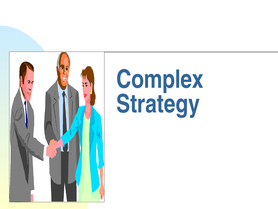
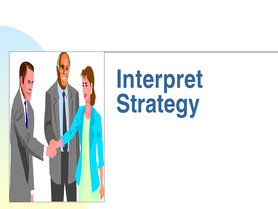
Complex: Complex -> Interpret
